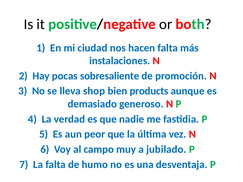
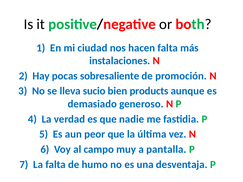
shop: shop -> sucio
jubilado: jubilado -> pantalla
